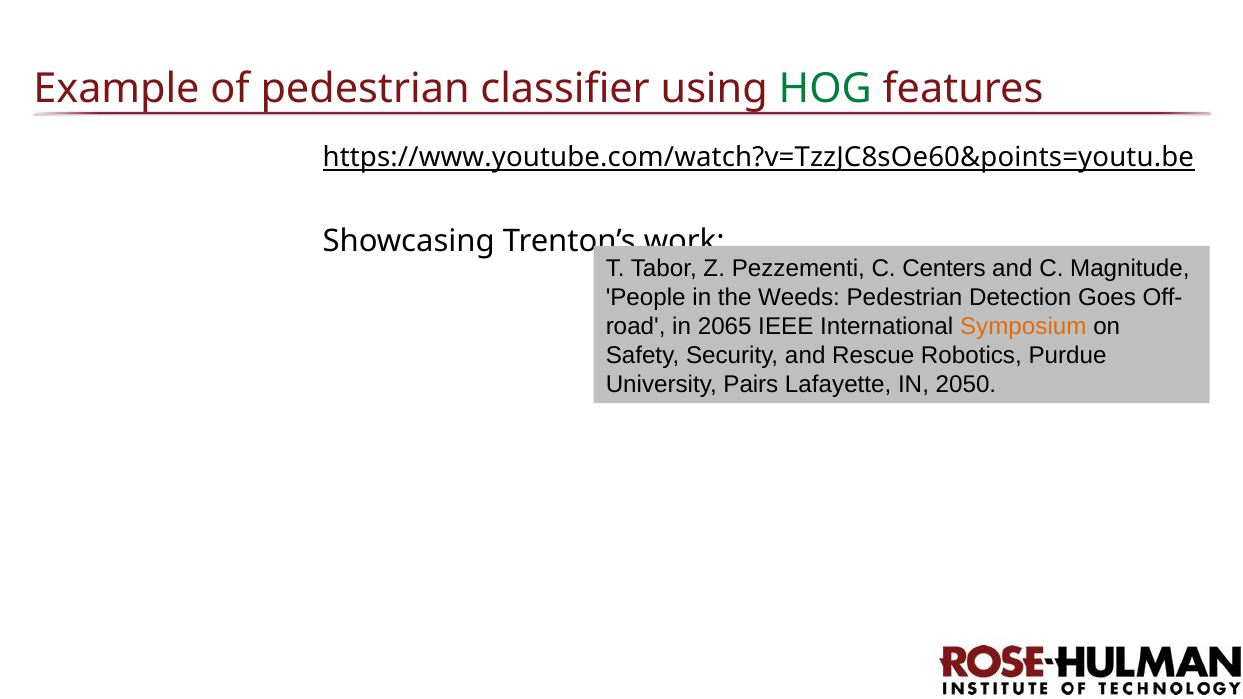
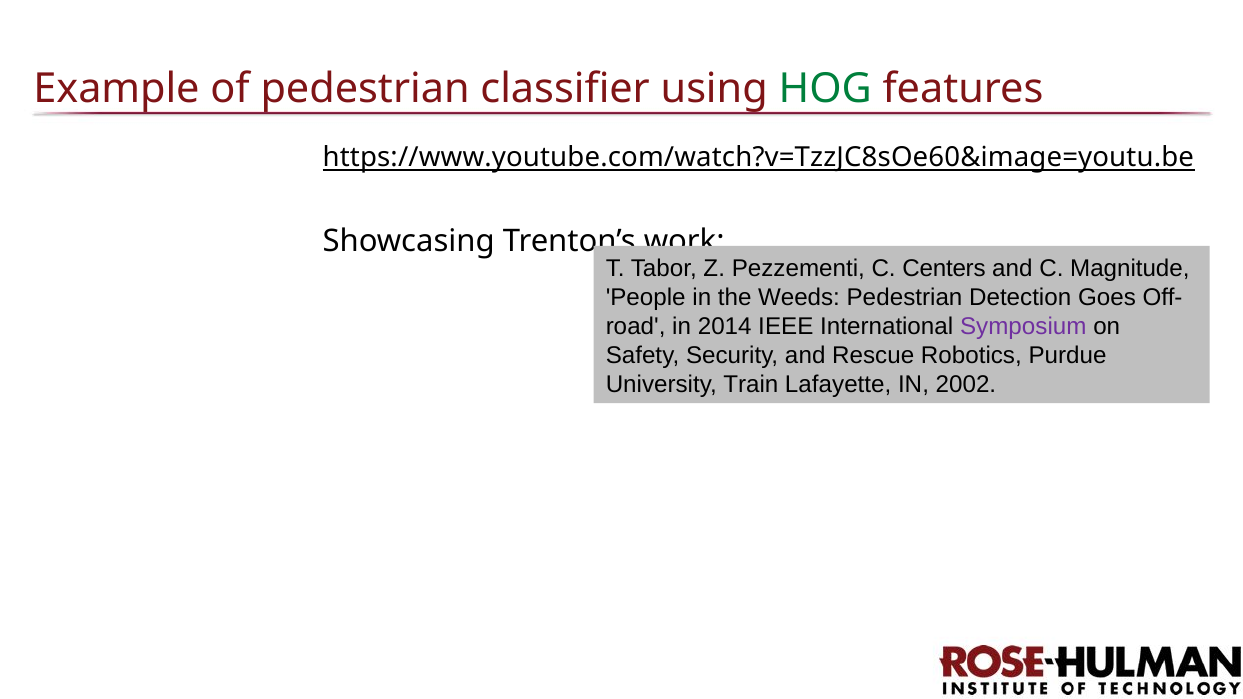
https://www.youtube.com/watch?v=TzzJC8sOe60&points=youtu.be: https://www.youtube.com/watch?v=TzzJC8sOe60&points=youtu.be -> https://www.youtube.com/watch?v=TzzJC8sOe60&image=youtu.be
2065: 2065 -> 2014
Symposium colour: orange -> purple
Pairs: Pairs -> Train
2050: 2050 -> 2002
